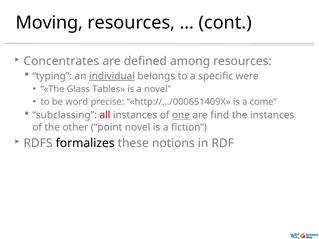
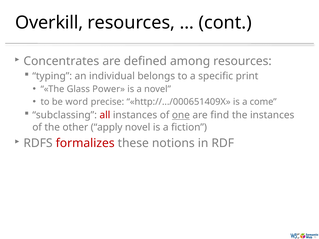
Moving: Moving -> Overkill
individual underline: present -> none
were: were -> print
Tables: Tables -> Power
point: point -> apply
formalizes colour: black -> red
